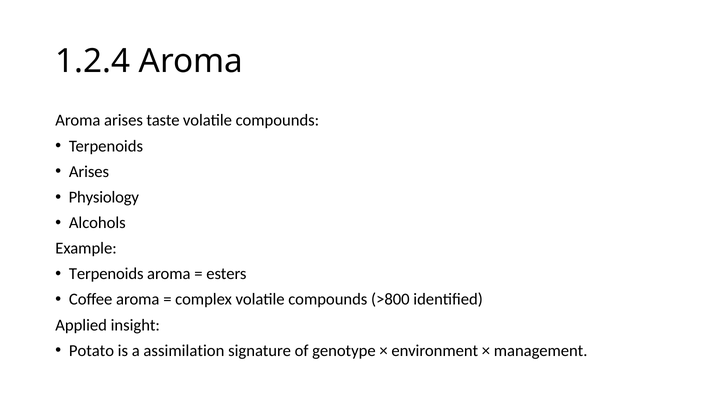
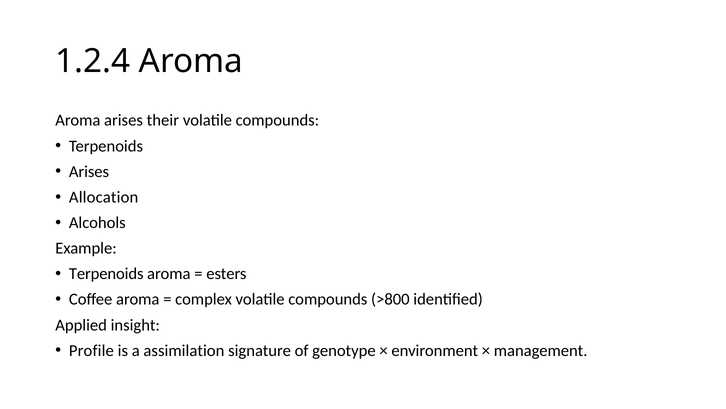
taste: taste -> their
Physiology: Physiology -> Allocation
Potato: Potato -> Profile
